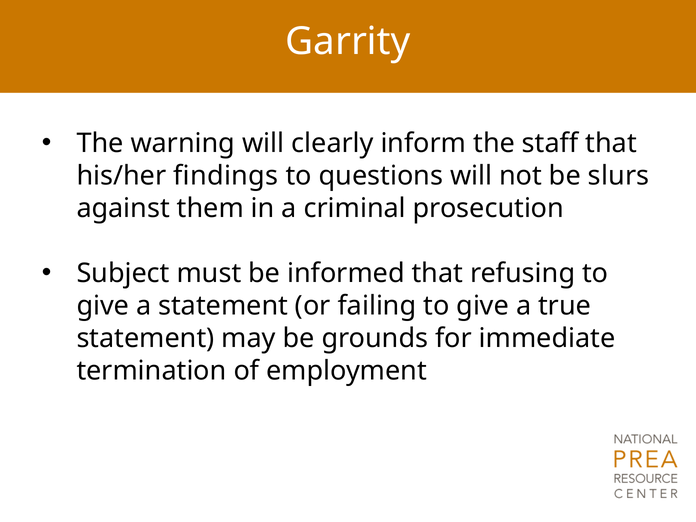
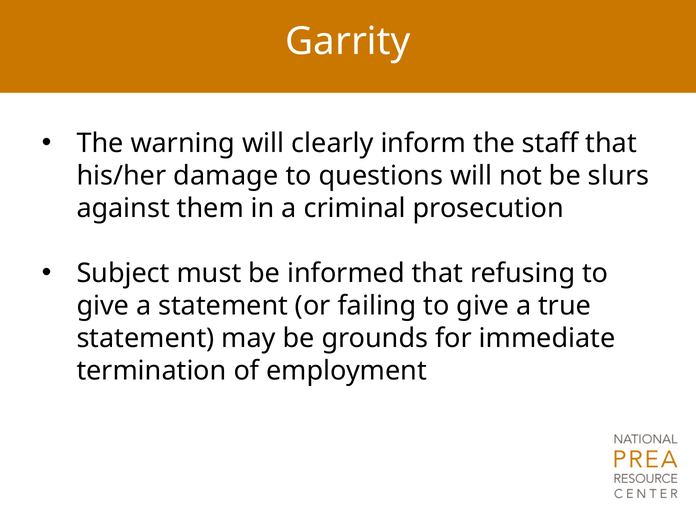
findings: findings -> damage
